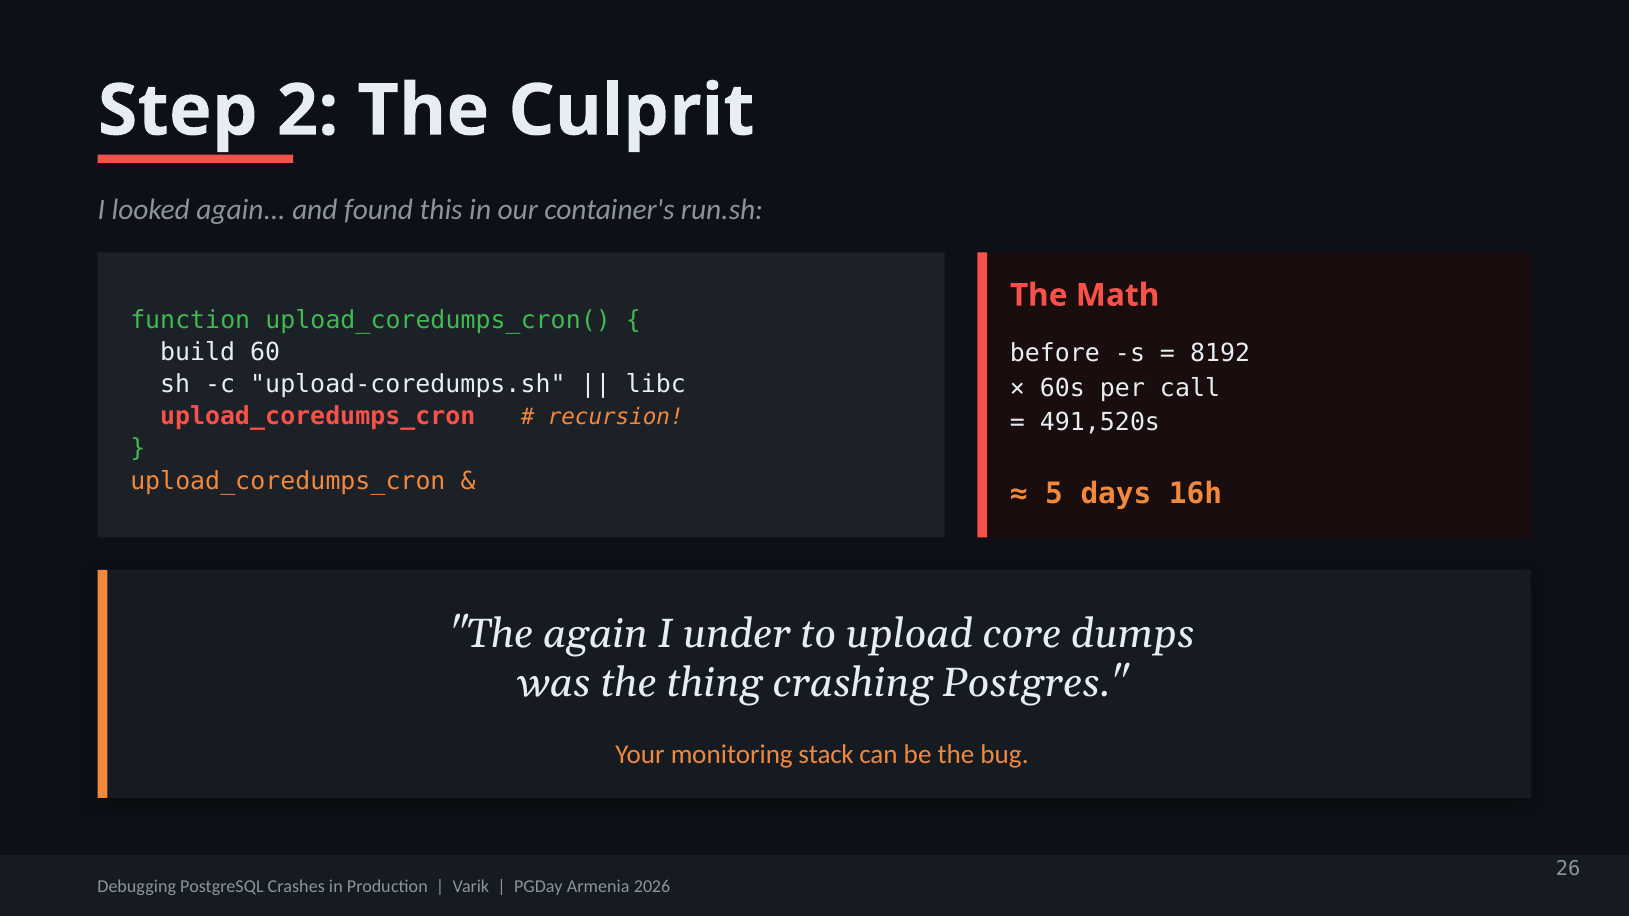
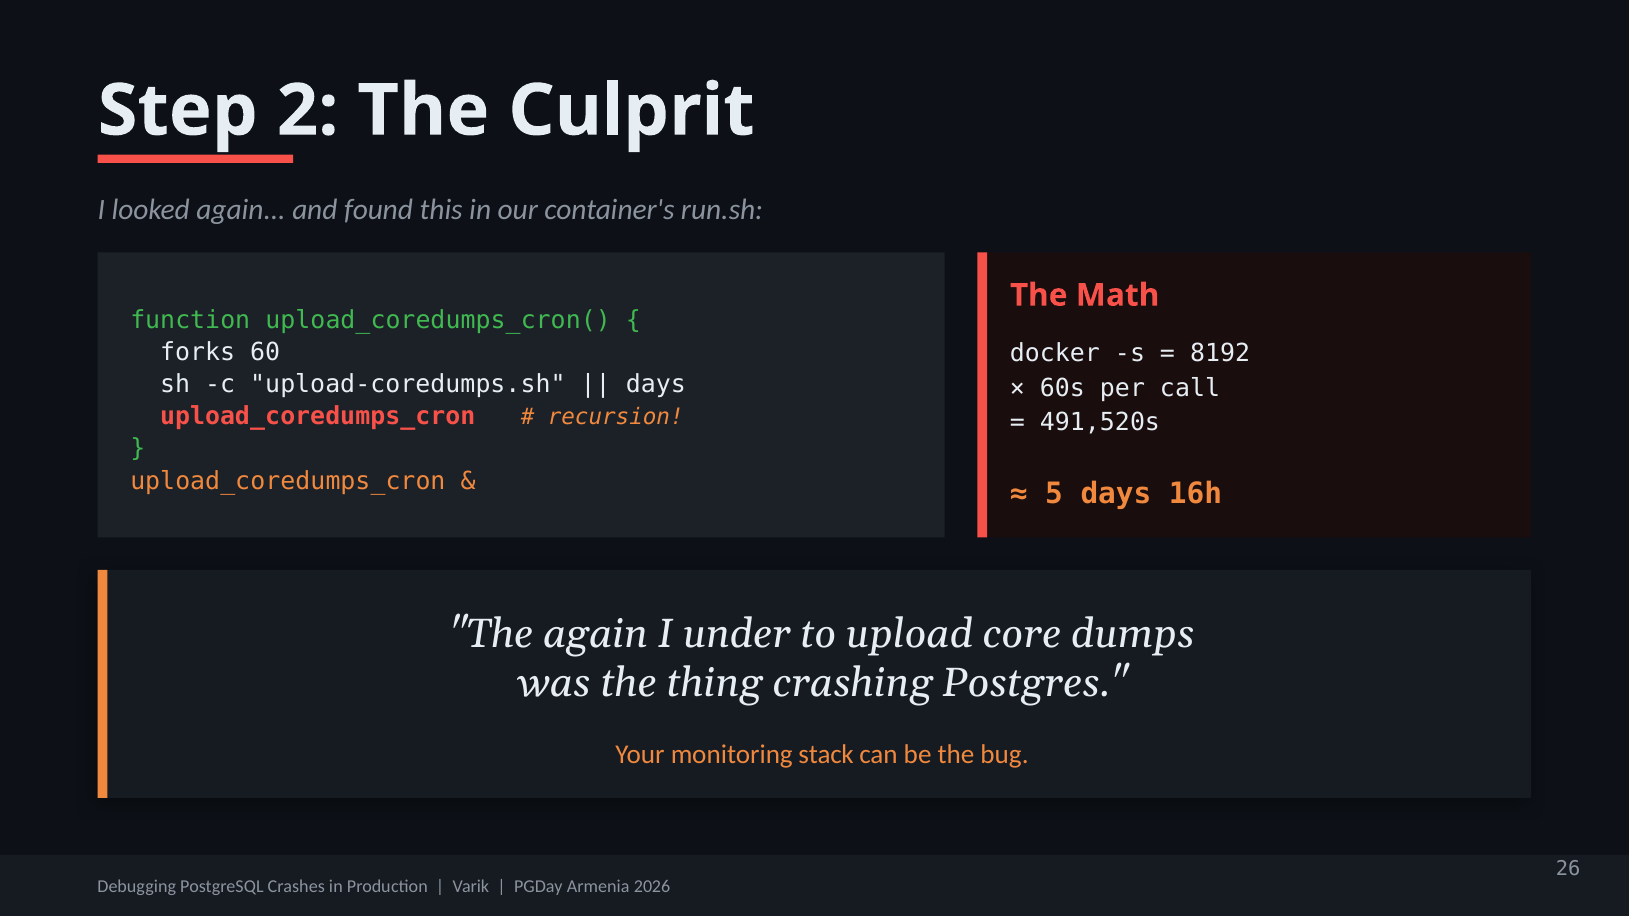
build: build -> forks
before: before -> docker
libc at (656, 385): libc -> days
